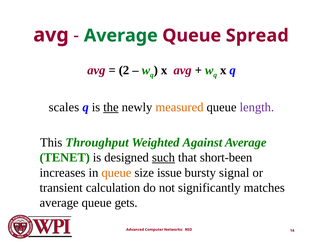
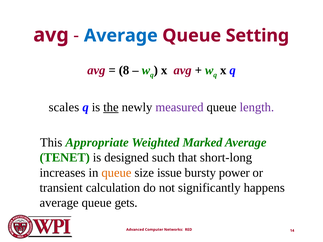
Average at (121, 36) colour: green -> blue
Spread: Spread -> Setting
2: 2 -> 8
measured colour: orange -> purple
Throughput: Throughput -> Appropriate
Against: Against -> Marked
such underline: present -> none
short-been: short-been -> short-long
signal: signal -> power
matches: matches -> happens
